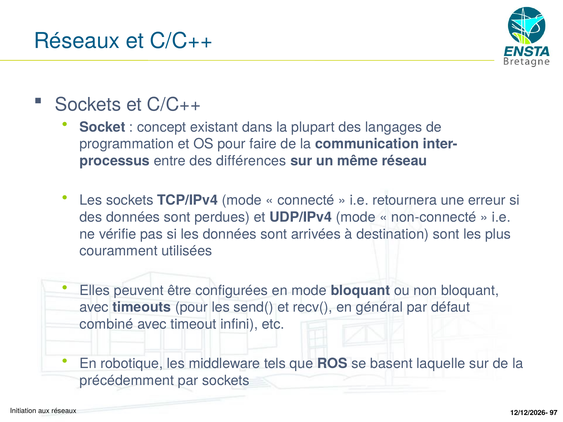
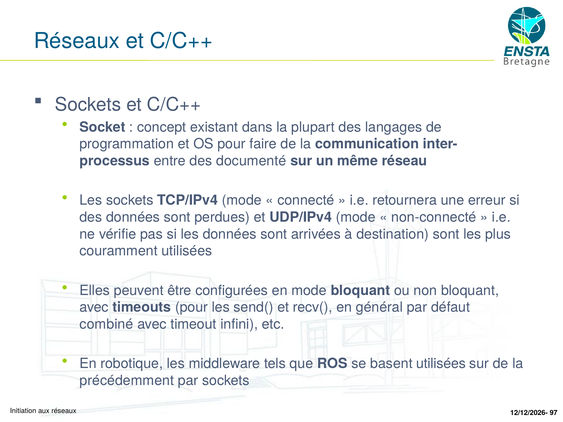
différences: différences -> documenté
basent laquelle: laquelle -> utilisées
